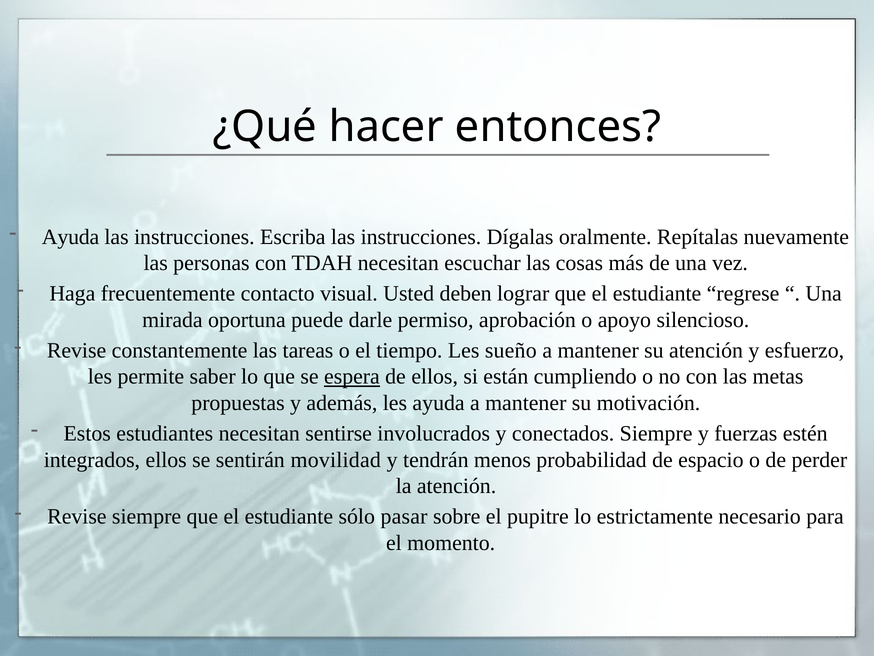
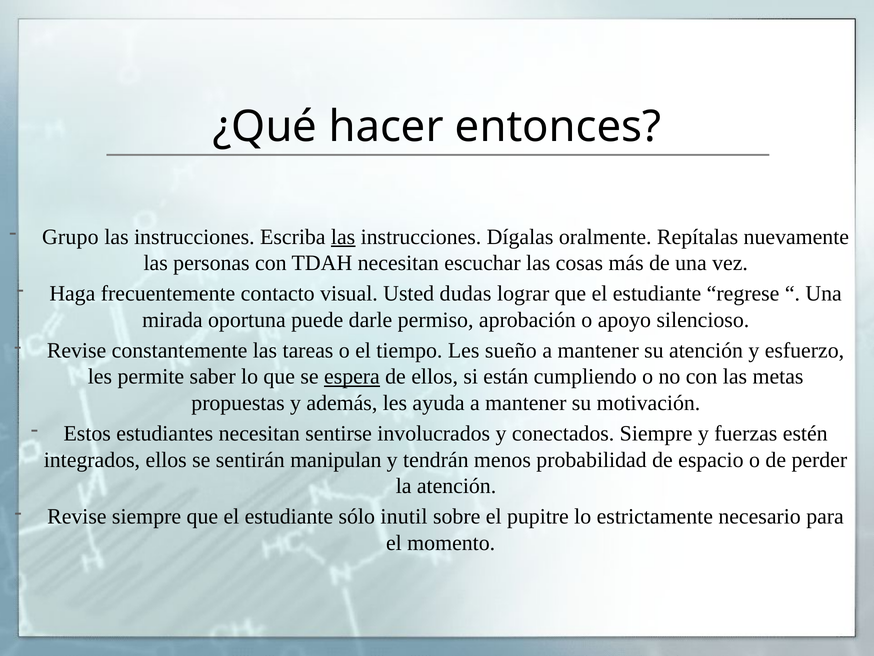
Ayuda at (71, 237): Ayuda -> Grupo
las at (343, 237) underline: none -> present
deben: deben -> dudas
movilidad: movilidad -> manipulan
pasar: pasar -> inutil
